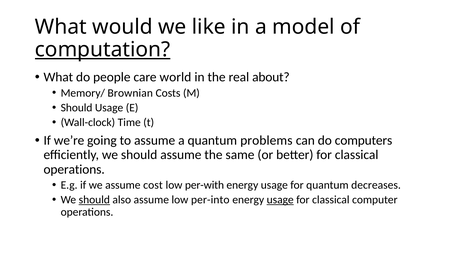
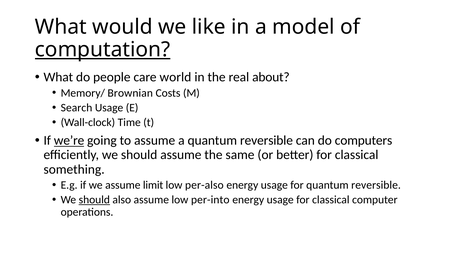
Should at (77, 108): Should -> Search
we’re underline: none -> present
a quantum problems: problems -> reversible
operations at (74, 170): operations -> something
cost: cost -> limit
per-with: per-with -> per-also
for quantum decreases: decreases -> reversible
usage at (280, 200) underline: present -> none
